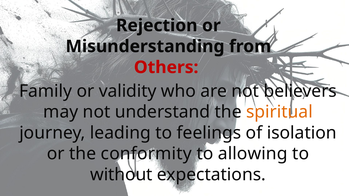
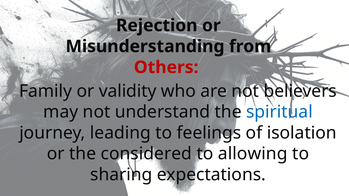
spiritual colour: orange -> blue
conformity: conformity -> considered
without: without -> sharing
